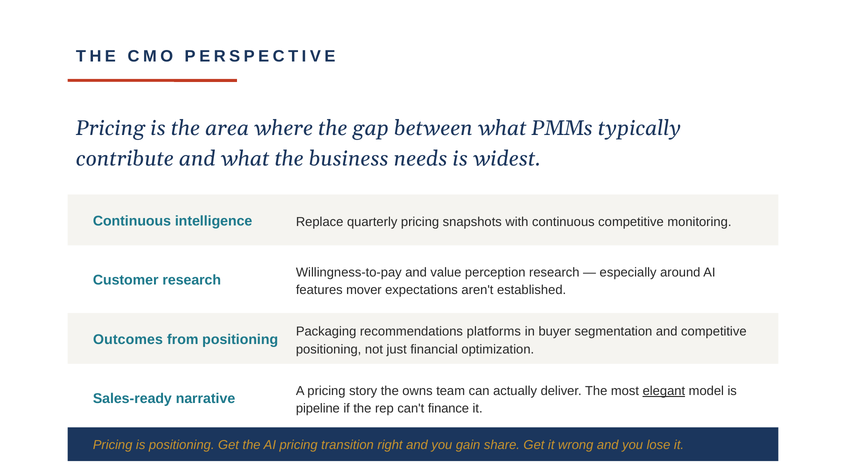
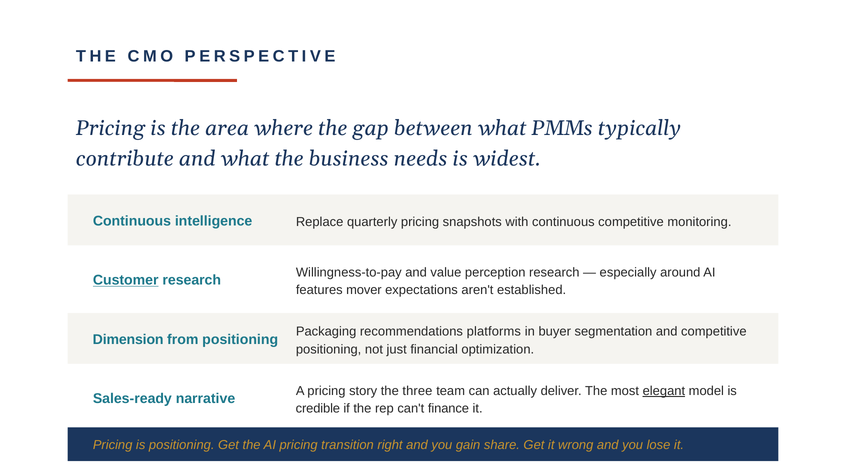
Customer underline: none -> present
Outcomes: Outcomes -> Dimension
owns: owns -> three
pipeline: pipeline -> credible
